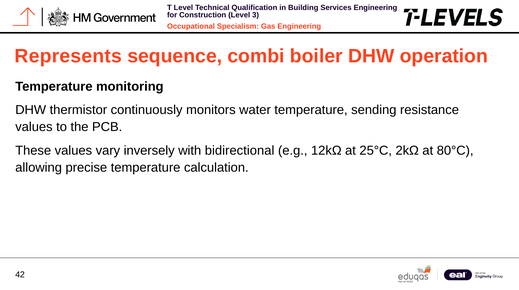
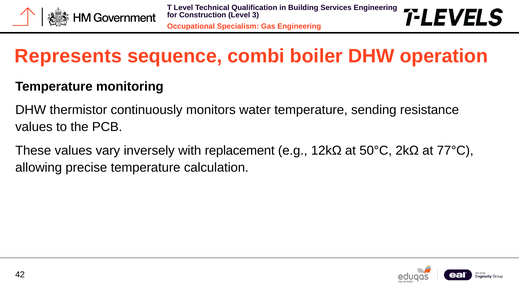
bidirectional: bidirectional -> replacement
25°C: 25°C -> 50°C
80°C: 80°C -> 77°C
